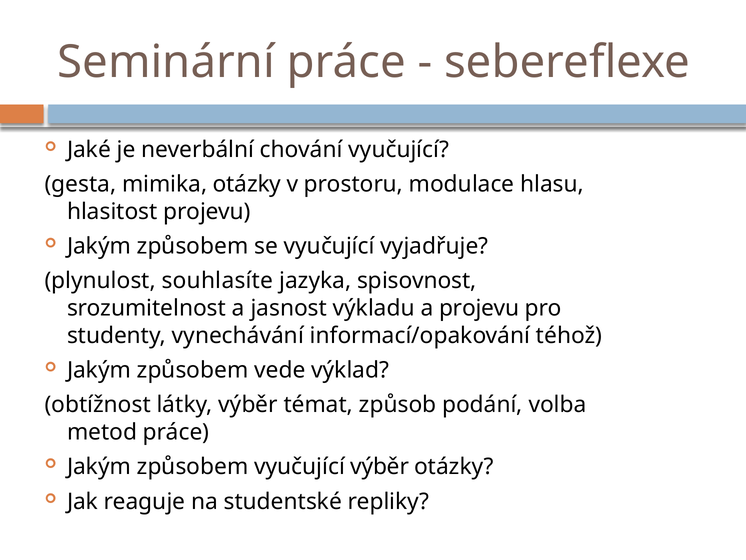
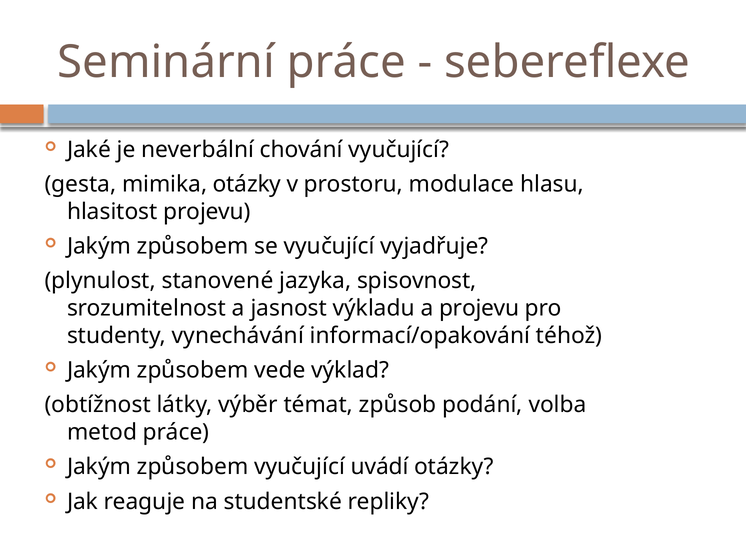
souhlasíte: souhlasíte -> stanovené
vyučující výběr: výběr -> uvádí
